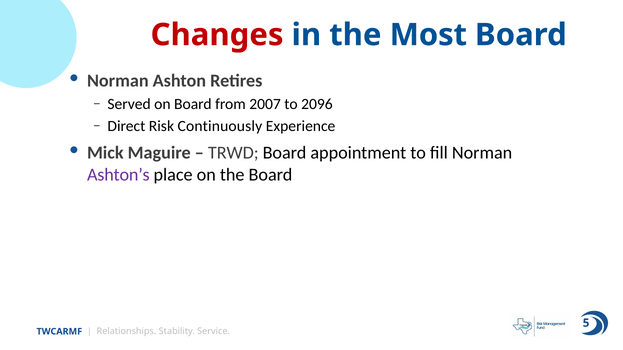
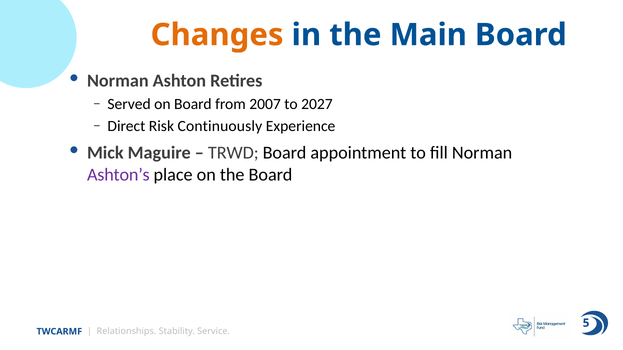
Changes colour: red -> orange
Most: Most -> Main
2096: 2096 -> 2027
